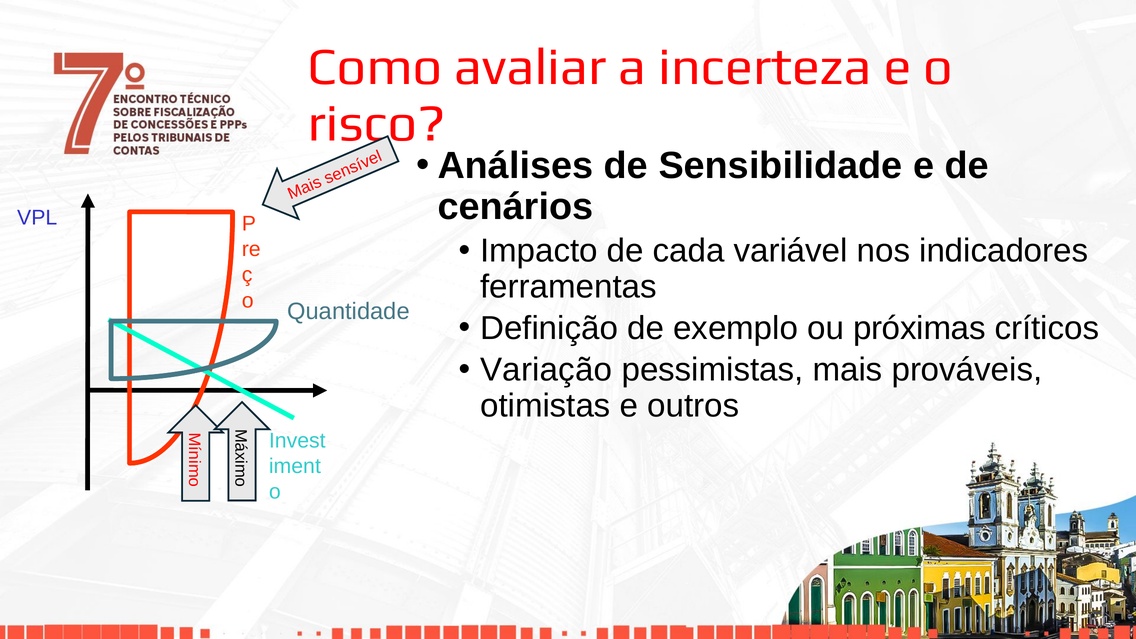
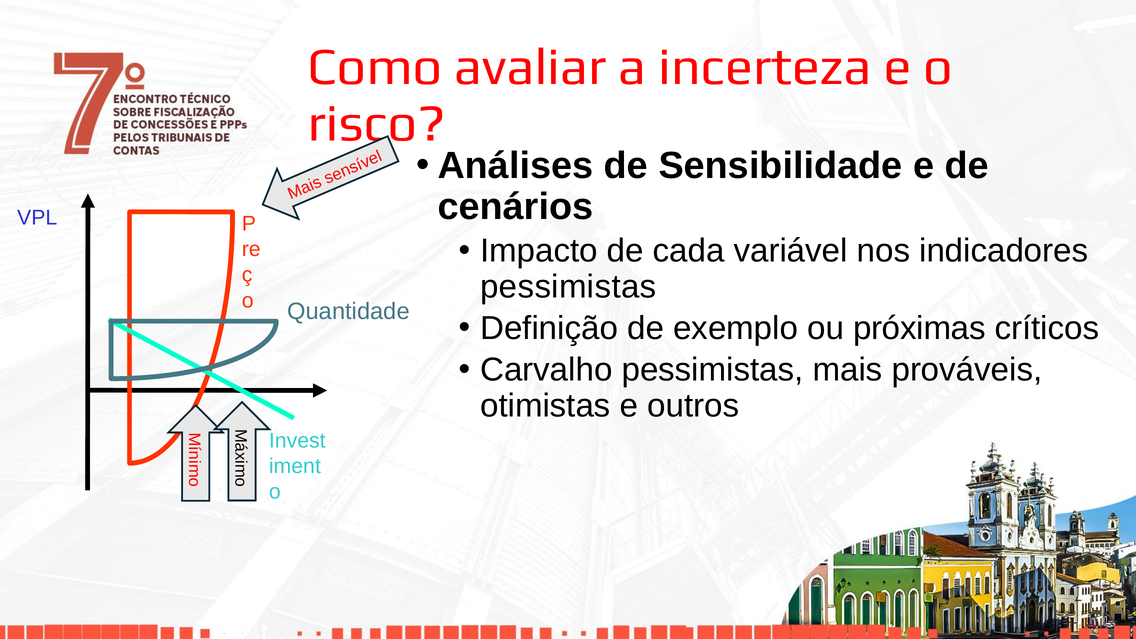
ferramentas at (568, 287): ferramentas -> pessimistas
Variação: Variação -> Carvalho
